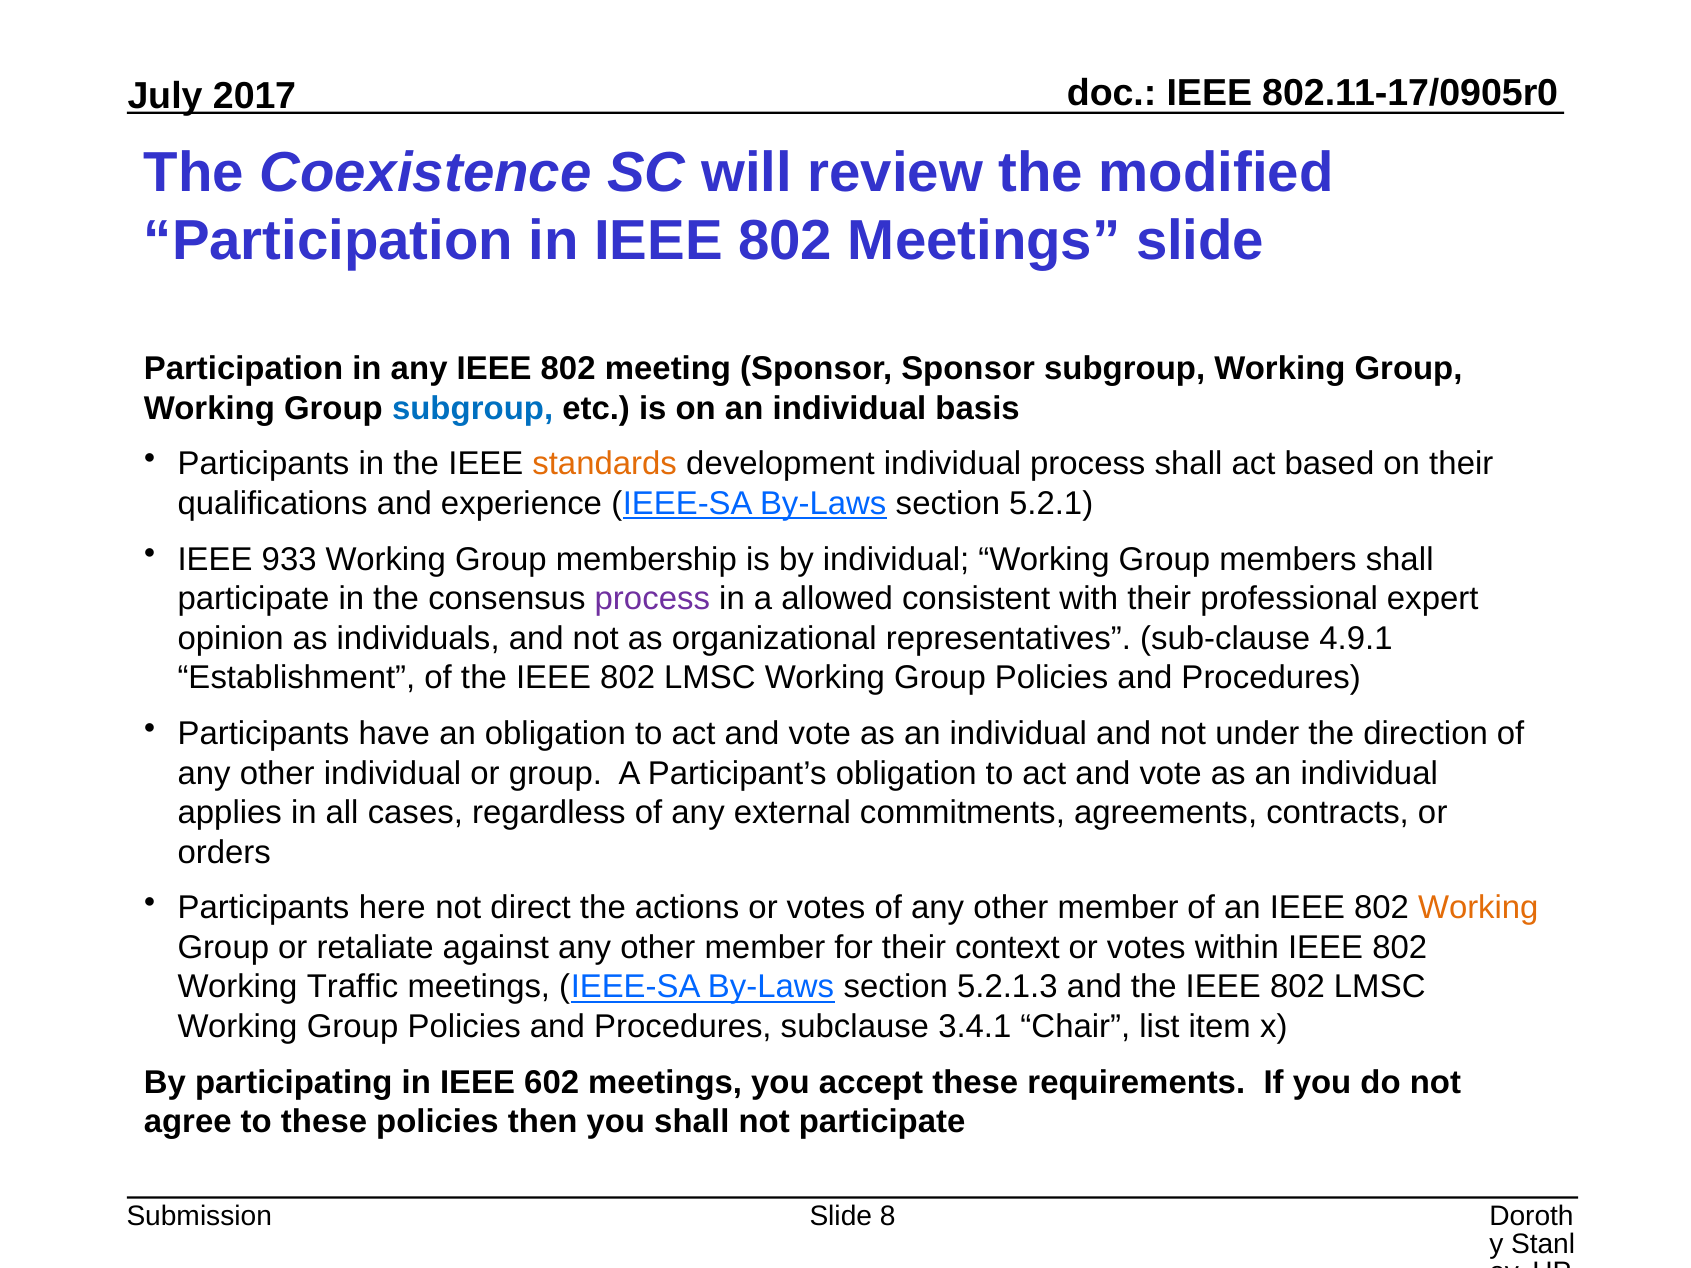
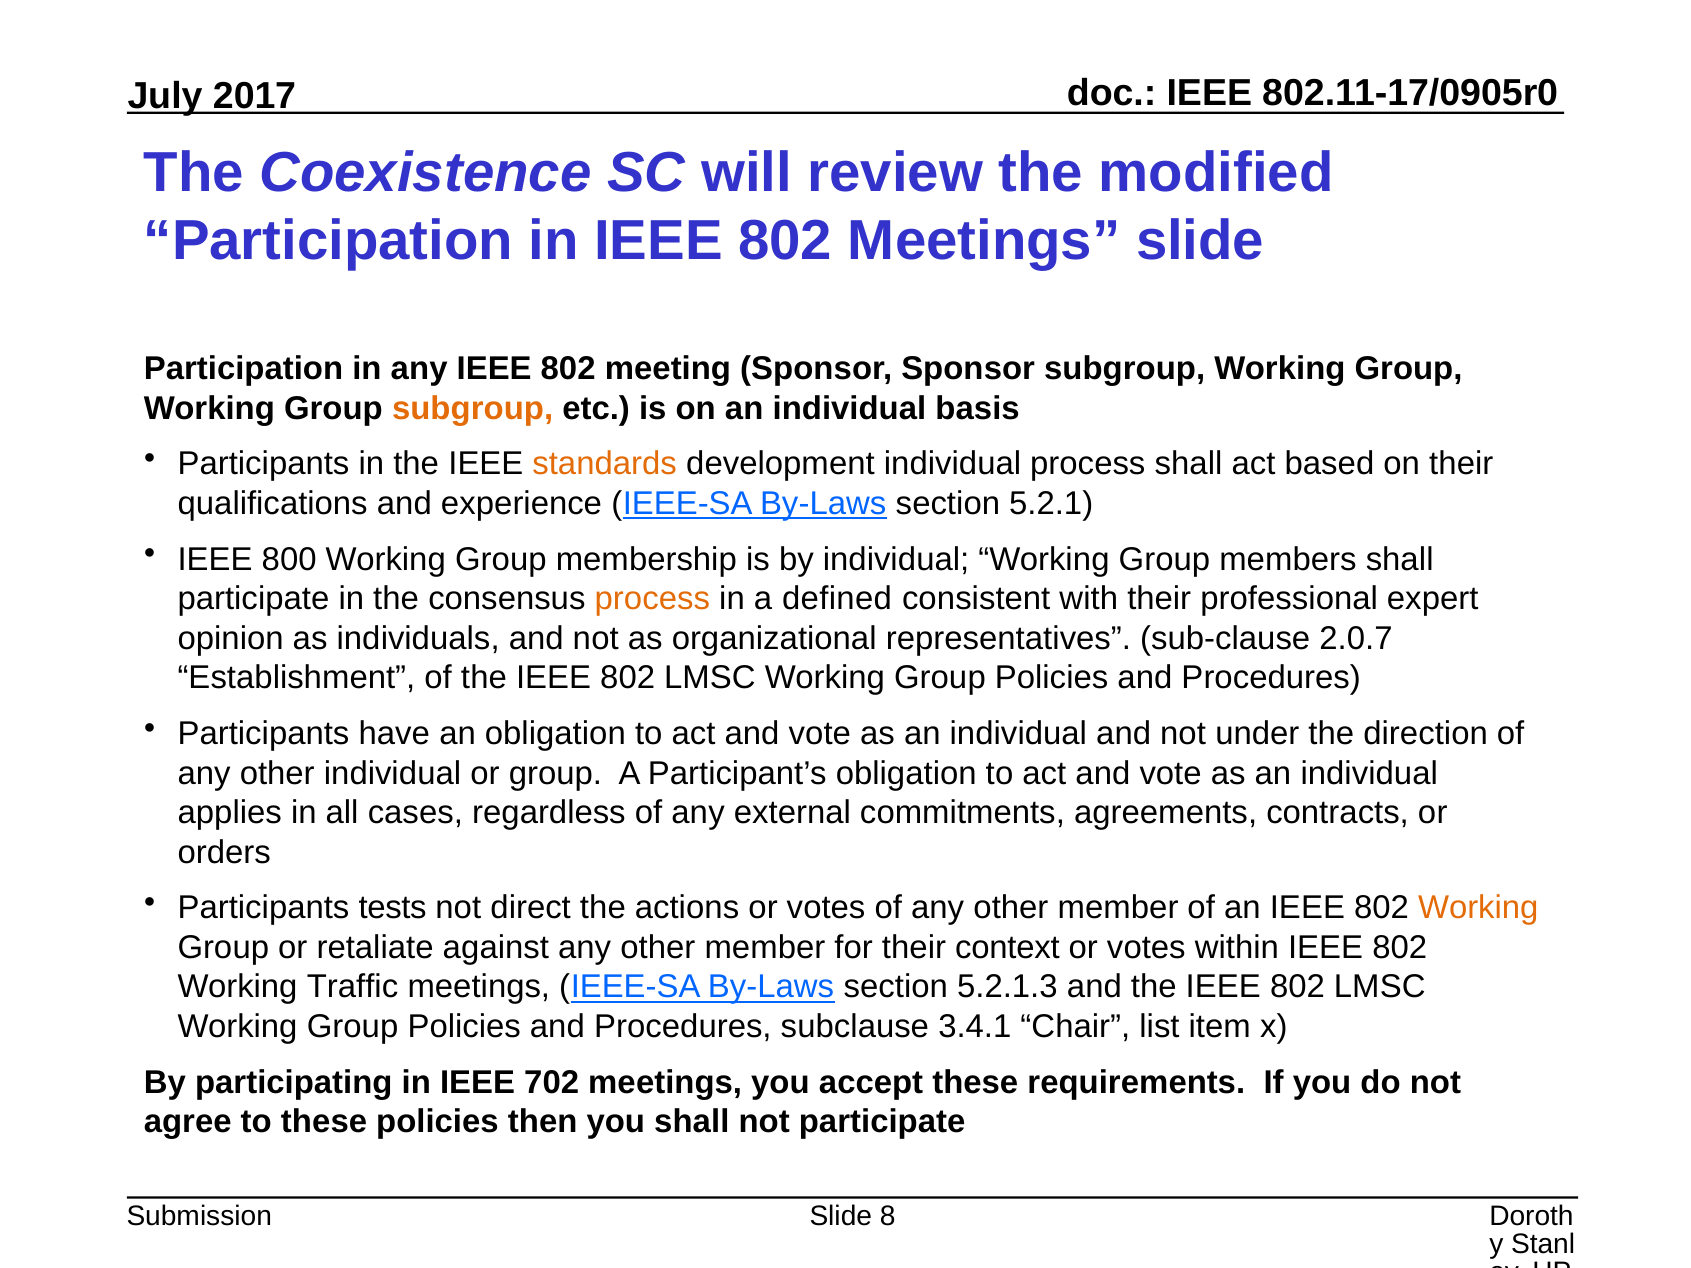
subgroup at (473, 408) colour: blue -> orange
933: 933 -> 800
process at (652, 599) colour: purple -> orange
allowed: allowed -> defined
4.9.1: 4.9.1 -> 2.0.7
here: here -> tests
602: 602 -> 702
